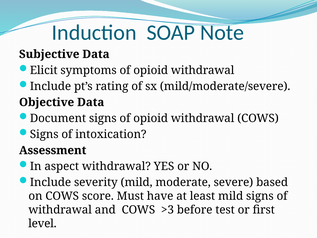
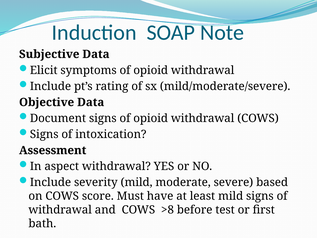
>3: >3 -> >8
level: level -> bath
